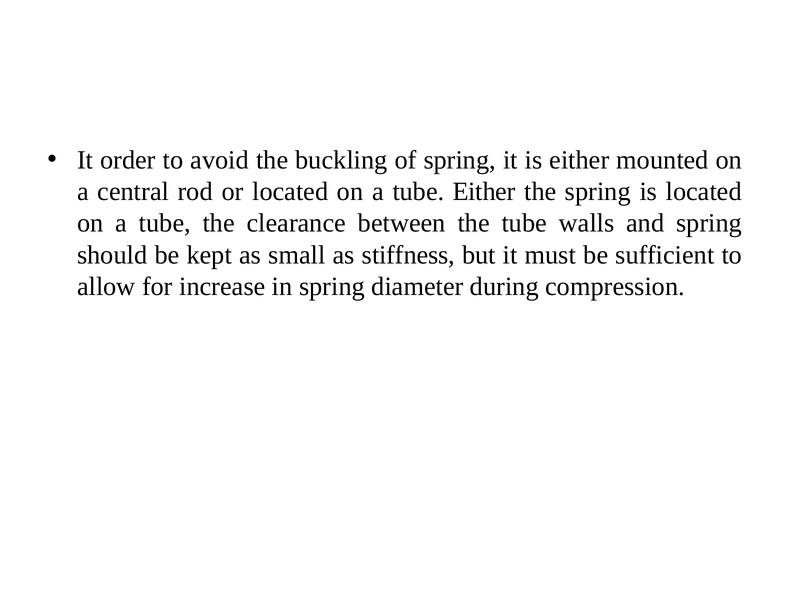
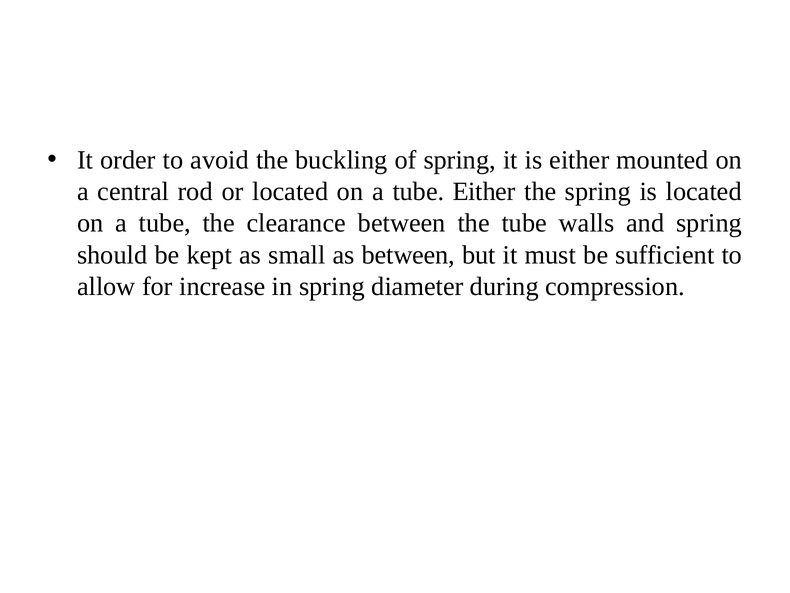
as stiffness: stiffness -> between
